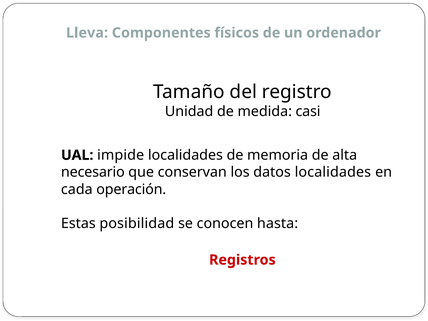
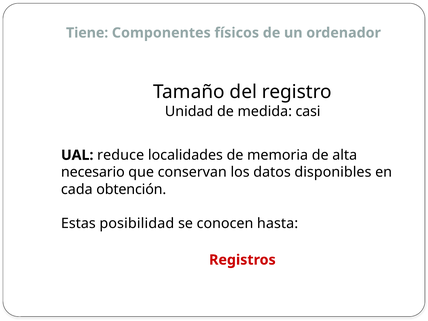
Lleva: Lleva -> Tiene
impide: impide -> reduce
datos localidades: localidades -> disponibles
operación: operación -> obtención
